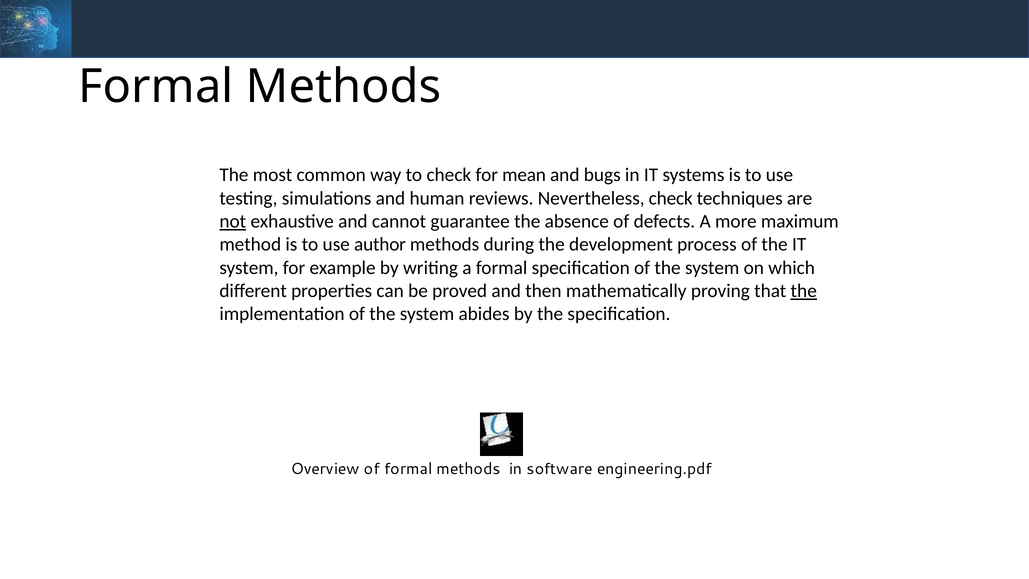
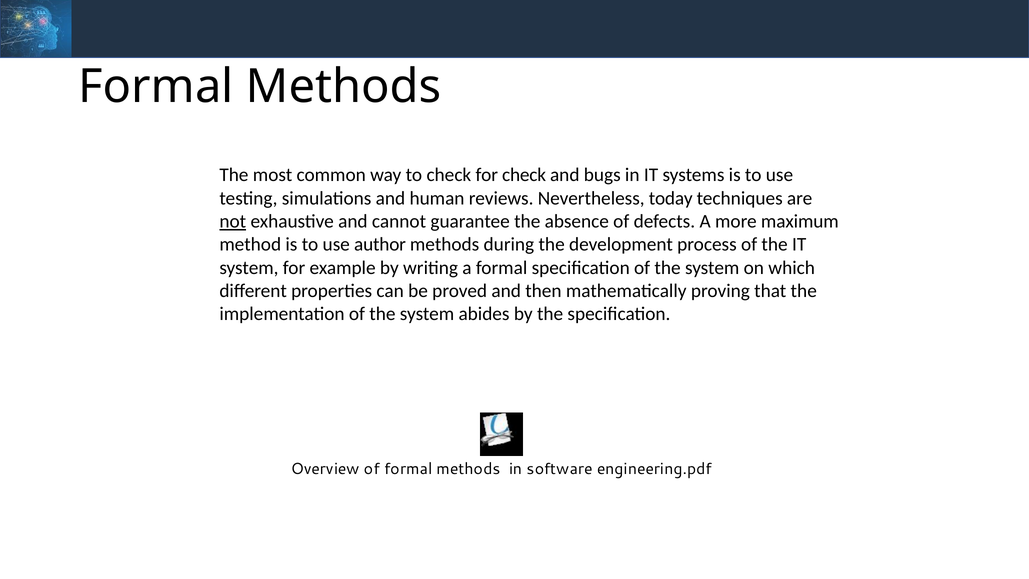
for mean: mean -> check
Nevertheless check: check -> today
the at (804, 291) underline: present -> none
